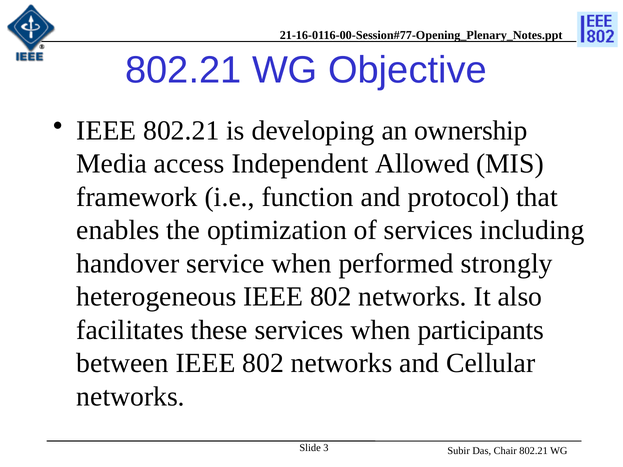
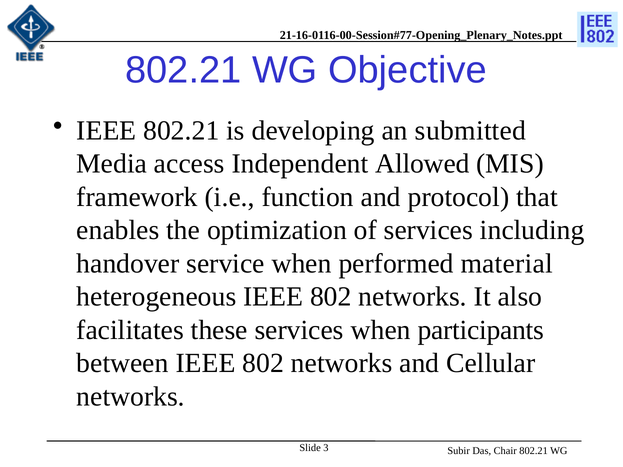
ownership: ownership -> submitted
strongly: strongly -> material
